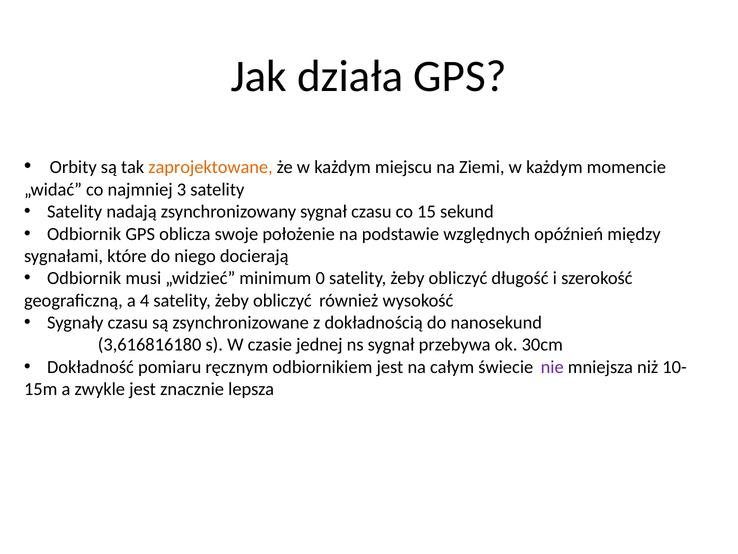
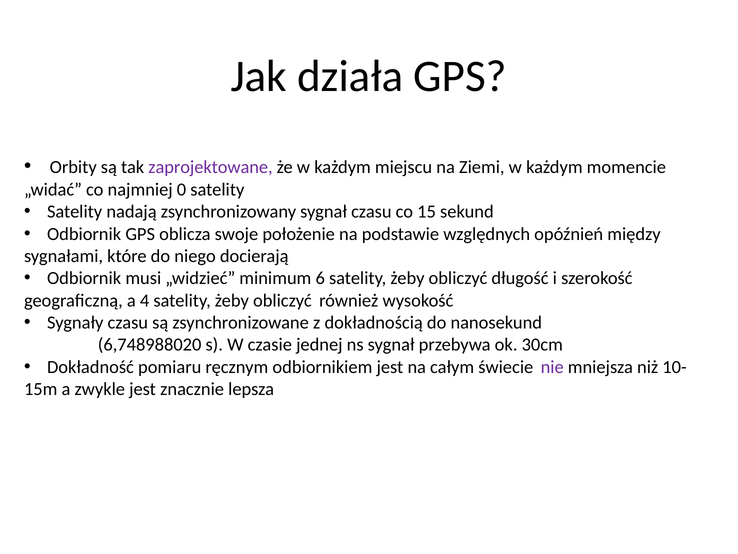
zaprojektowane colour: orange -> purple
3: 3 -> 0
0: 0 -> 6
3,616816180: 3,616816180 -> 6,748988020
